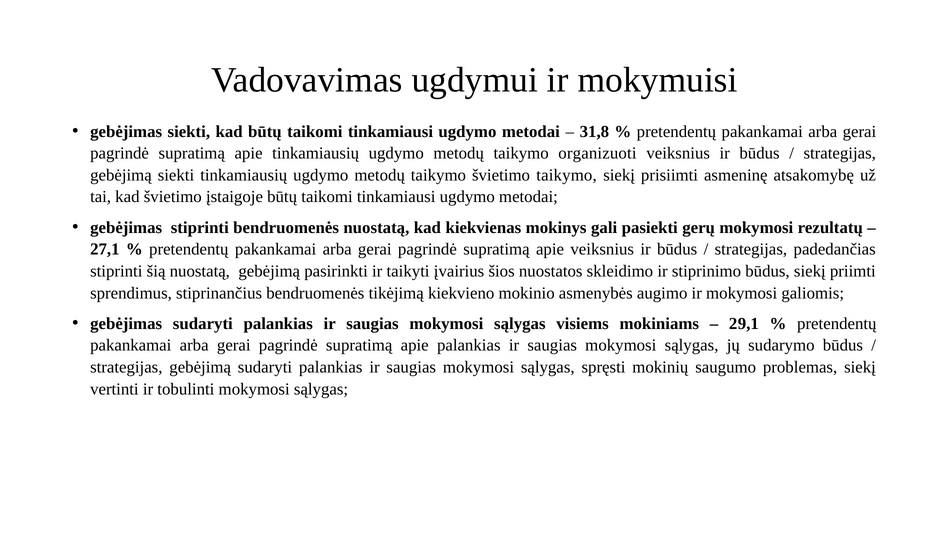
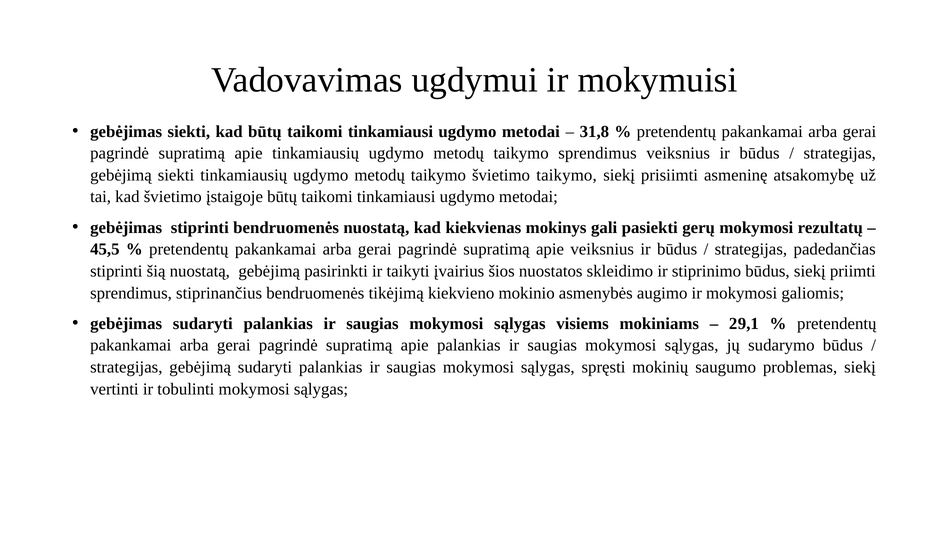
taikymo organizuoti: organizuoti -> sprendimus
27,1: 27,1 -> 45,5
